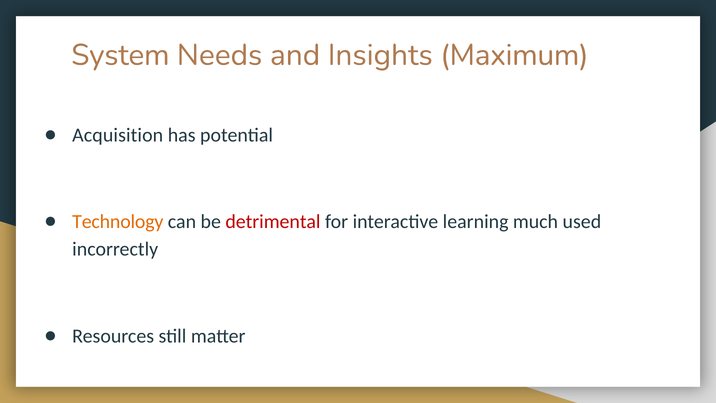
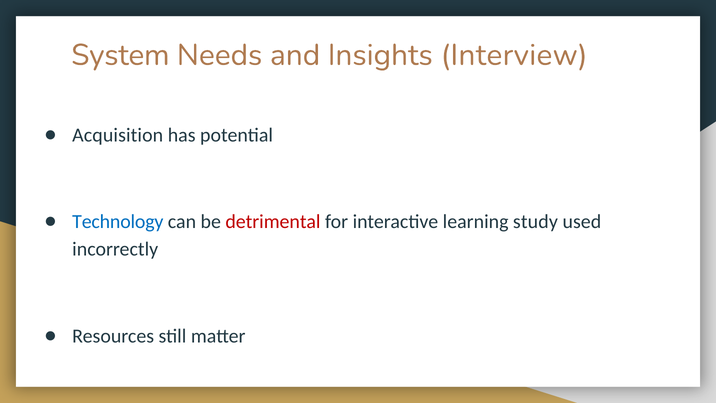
Maximum: Maximum -> Interview
Technology colour: orange -> blue
much: much -> study
